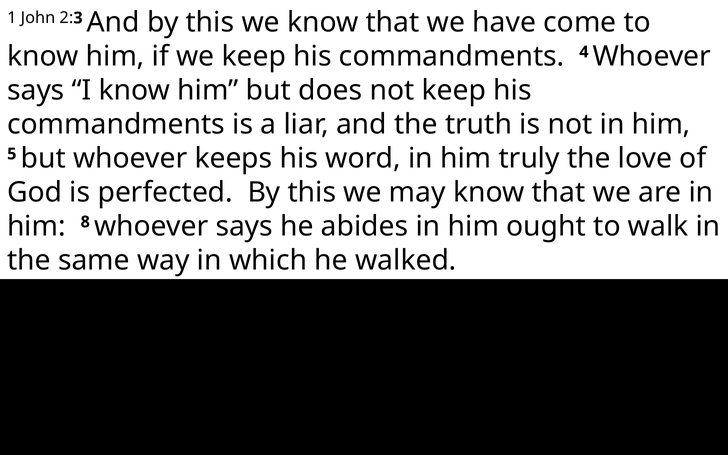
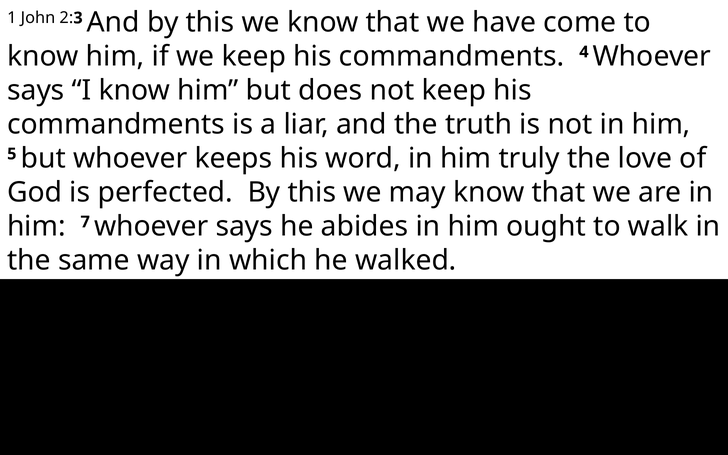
8: 8 -> 7
